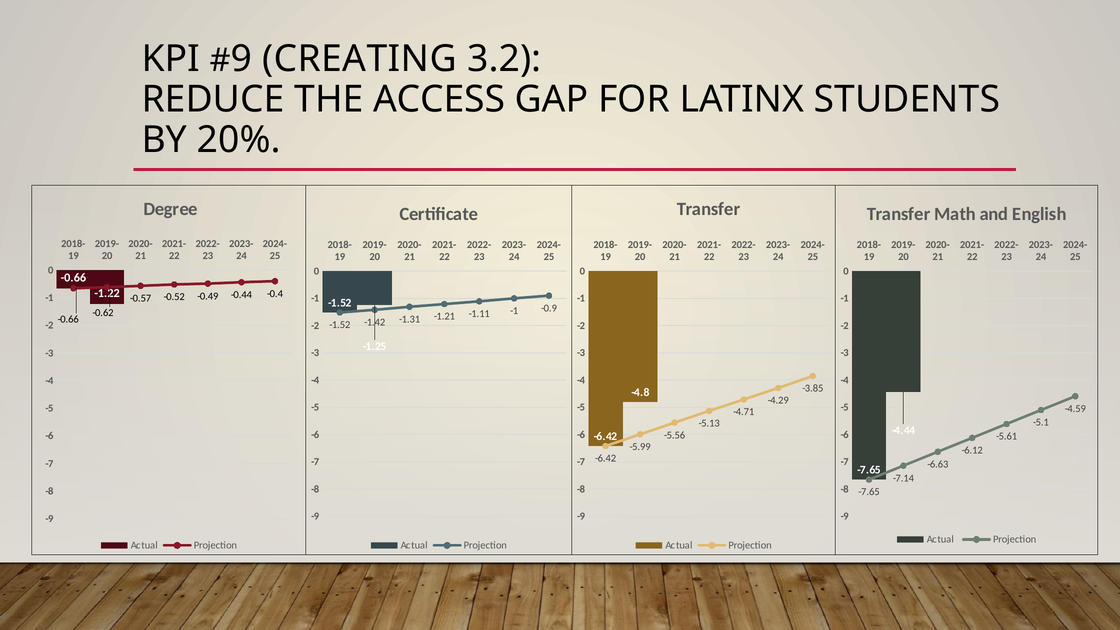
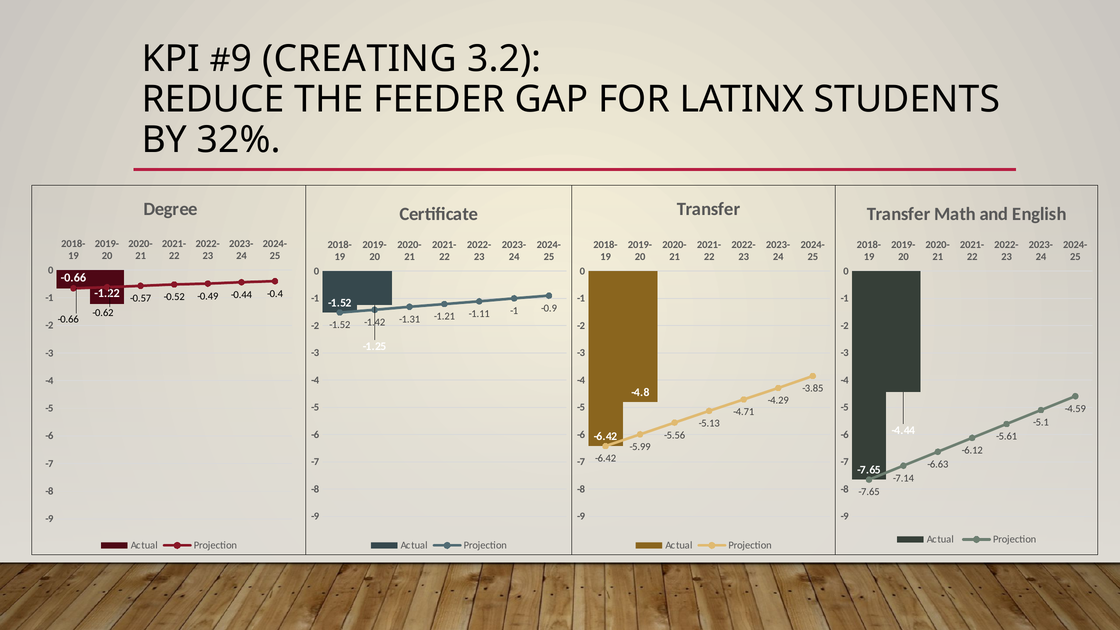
ACCESS: ACCESS -> FEEDER
20%: 20% -> 32%
